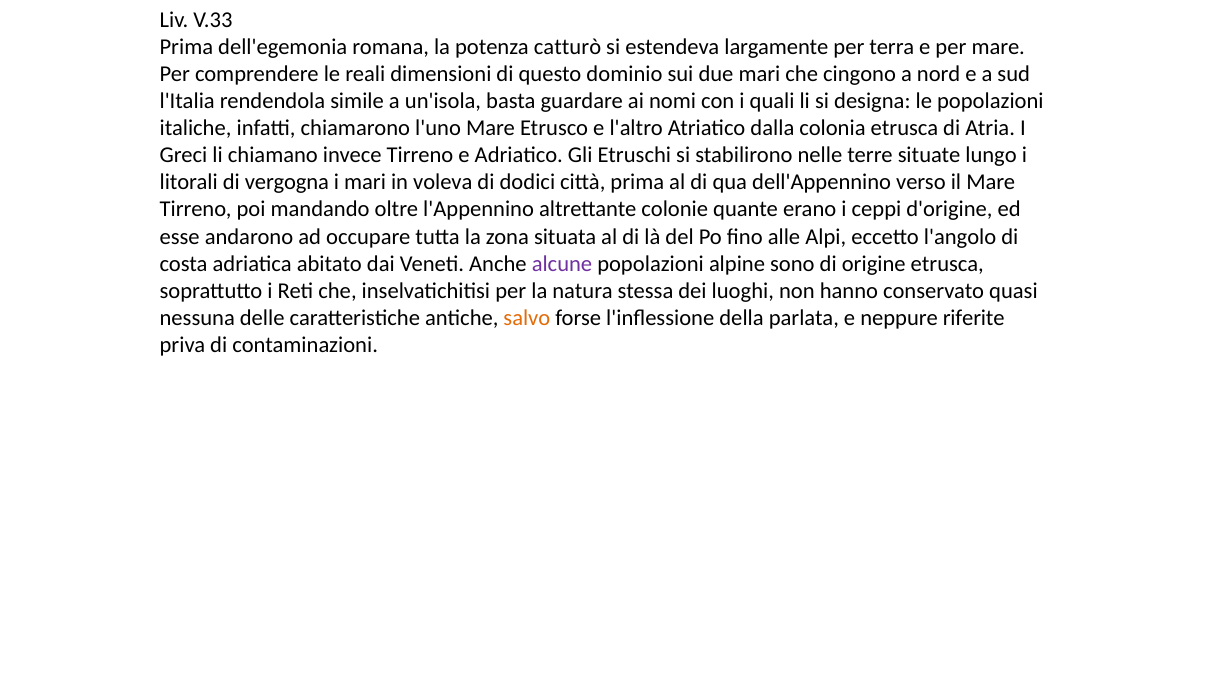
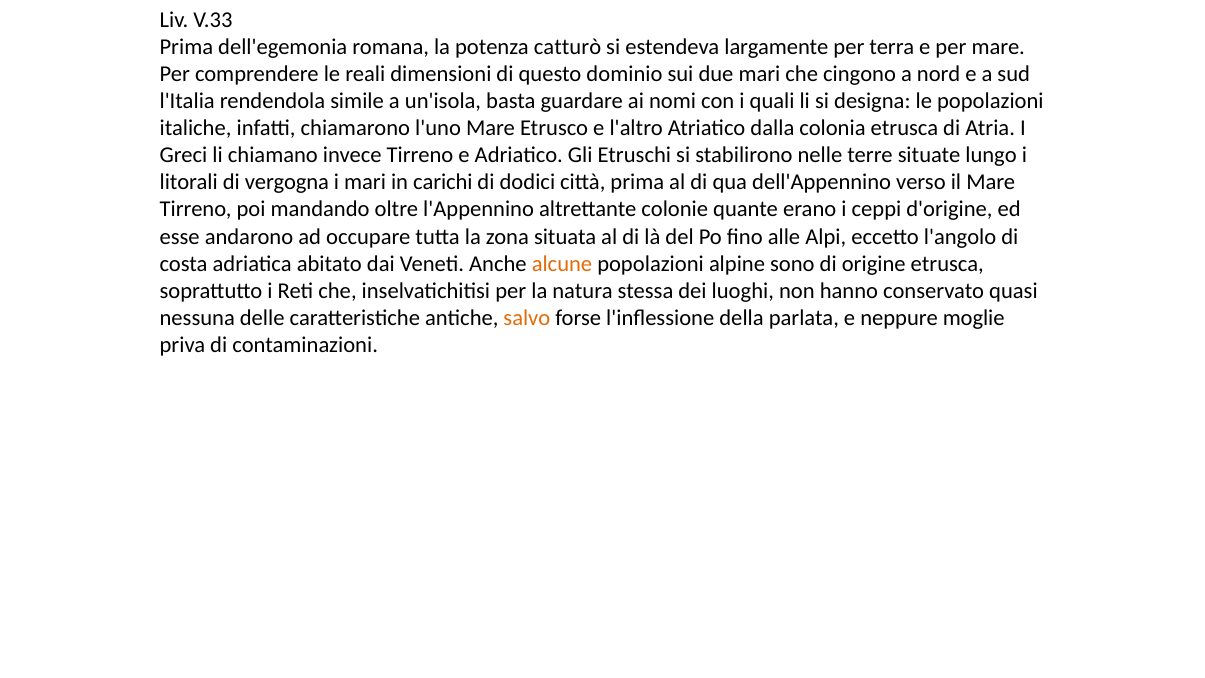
voleva: voleva -> carichi
alcune colour: purple -> orange
riferite: riferite -> moglie
